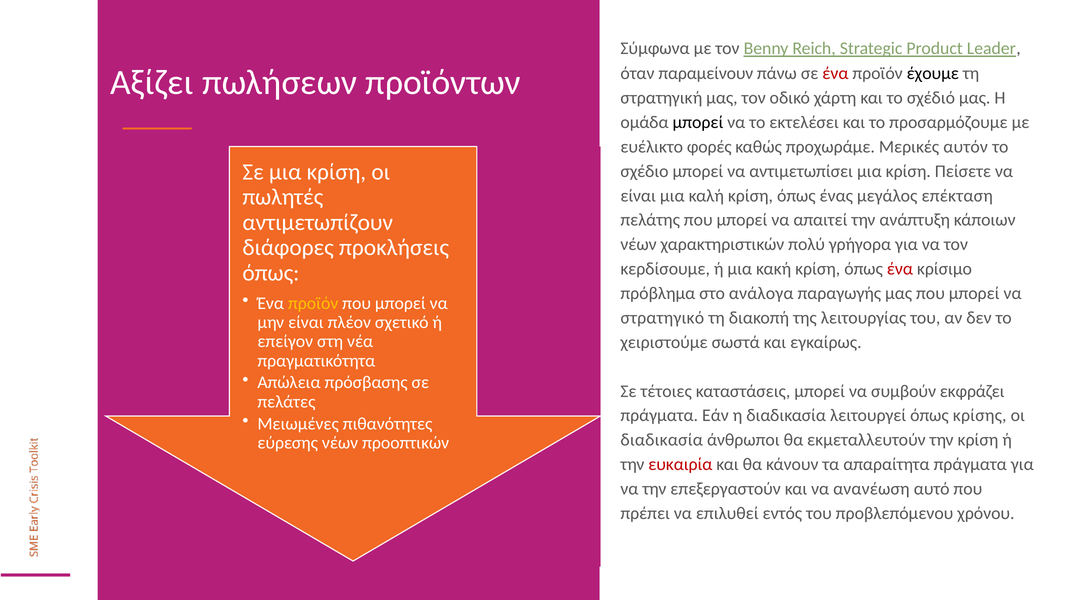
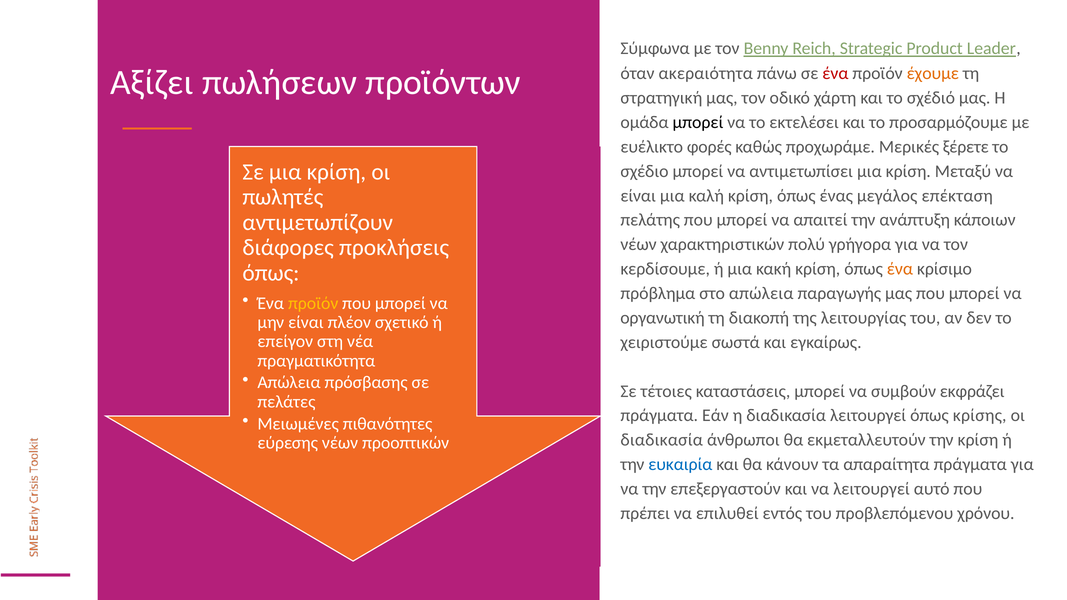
παραμείνουν: παραμείνουν -> ακεραιότητα
έχουμε colour: black -> orange
αυτόν: αυτόν -> ξέρετε
Πείσετε: Πείσετε -> Μεταξύ
ένα at (900, 269) colour: red -> orange
στο ανάλογα: ανάλογα -> απώλεια
στρατηγικό: στρατηγικό -> οργανωτική
ευκαιρία colour: red -> blue
να ανανέωση: ανανέωση -> λειτουργεί
